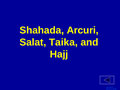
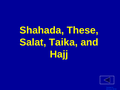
Shahada Arcuri: Arcuri -> These
